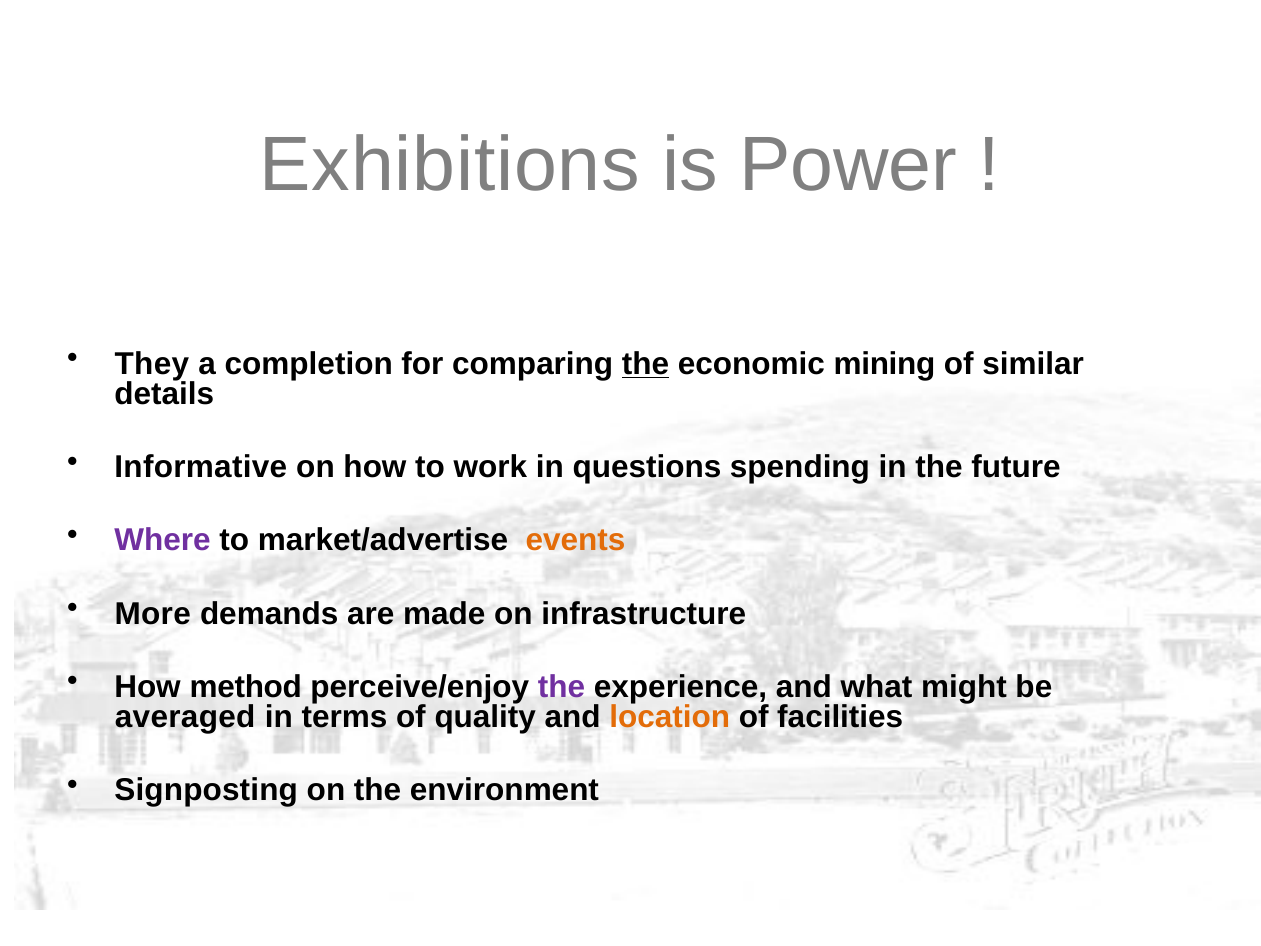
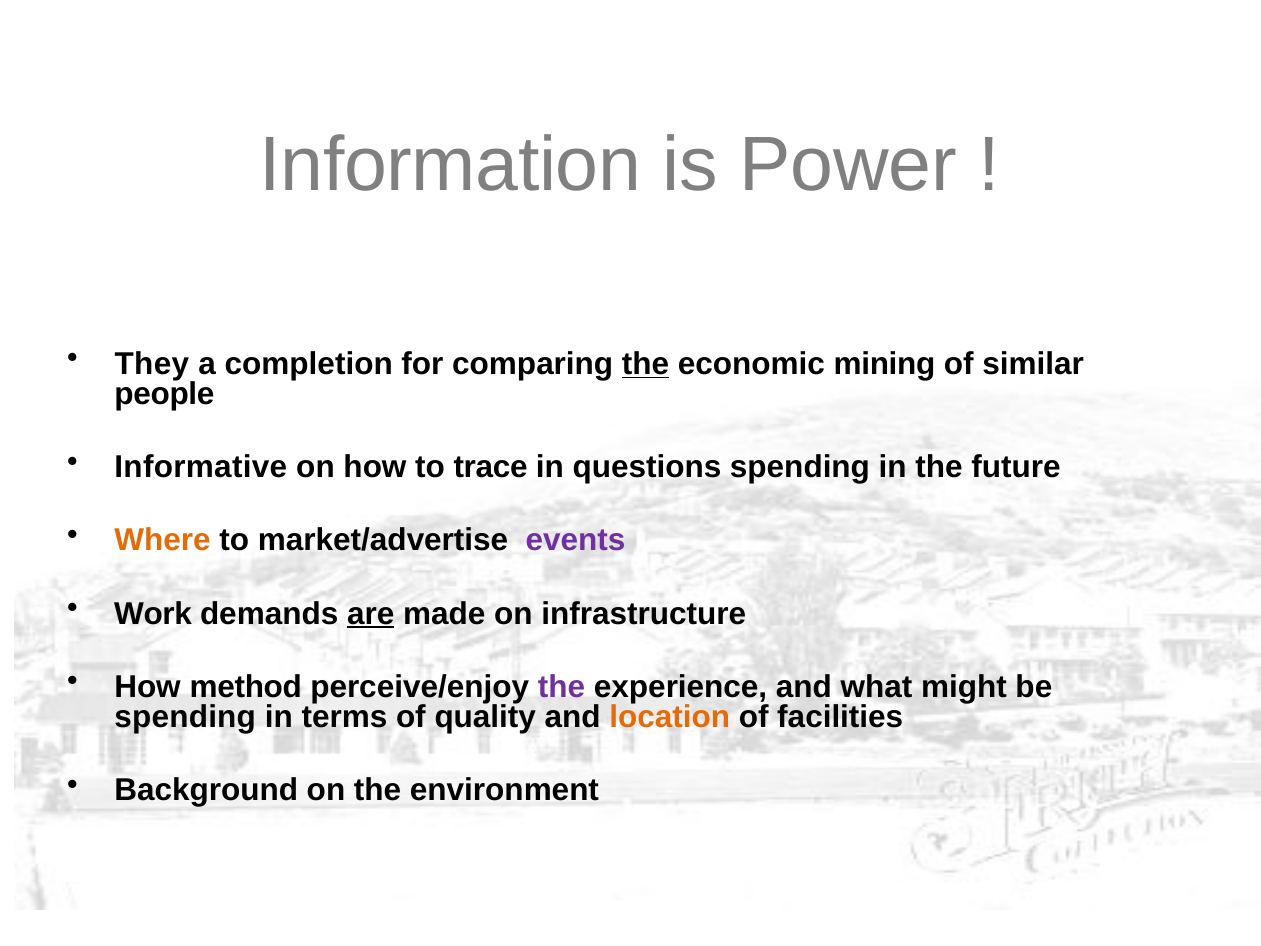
Exhibitions: Exhibitions -> Information
details: details -> people
work: work -> trace
Where colour: purple -> orange
events colour: orange -> purple
More: More -> Work
are underline: none -> present
averaged at (185, 717): averaged -> spending
Signposting: Signposting -> Background
